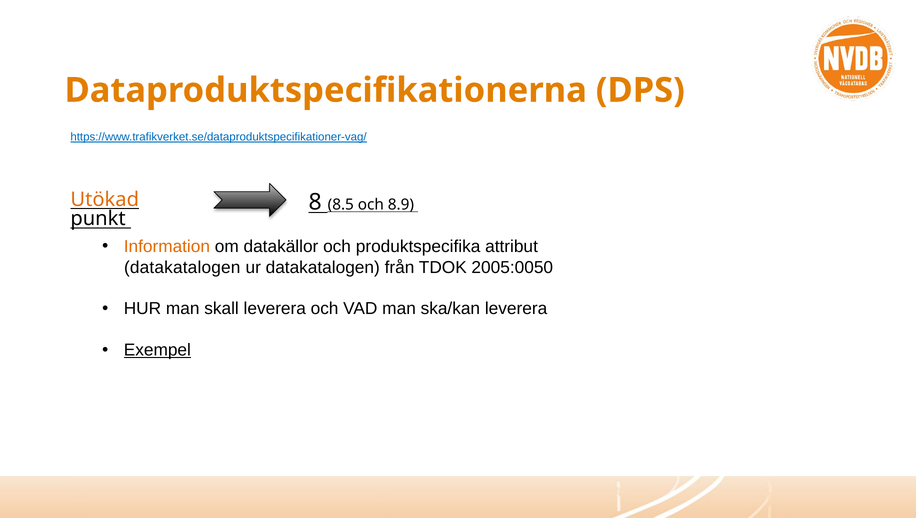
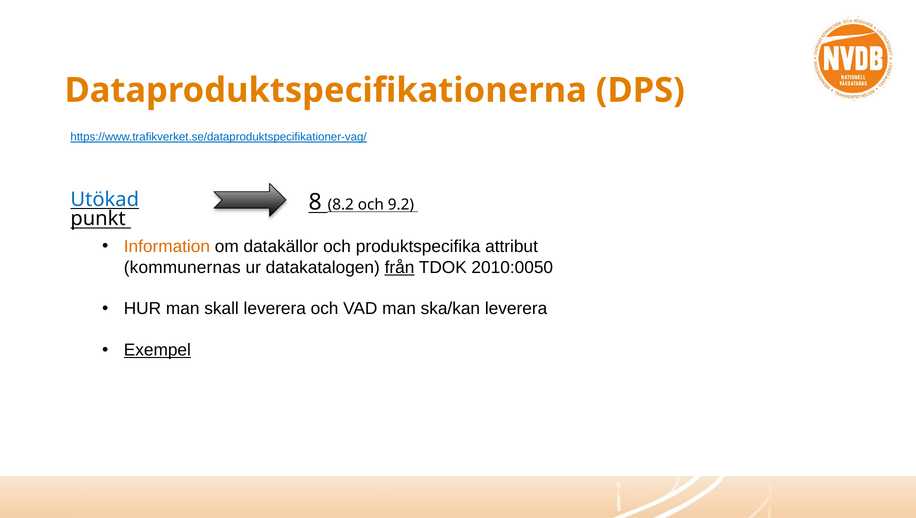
Utökad colour: orange -> blue
8.5: 8.5 -> 8.2
8.9: 8.9 -> 9.2
datakatalogen at (182, 267): datakatalogen -> kommunernas
från underline: none -> present
2005:0050: 2005:0050 -> 2010:0050
